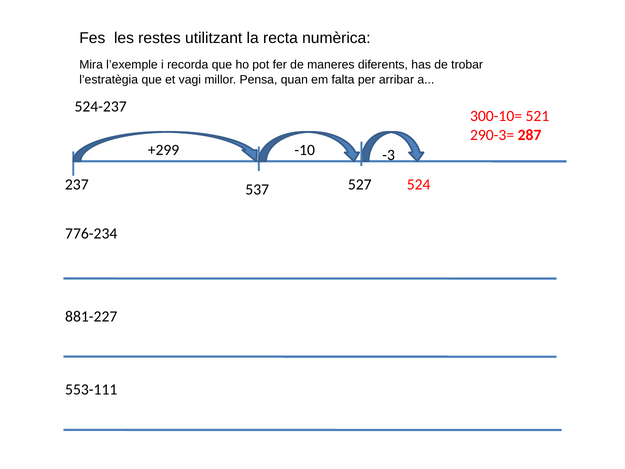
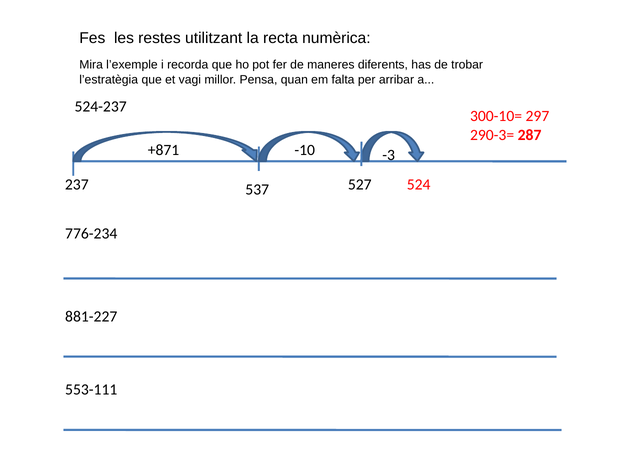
521: 521 -> 297
+299: +299 -> +871
